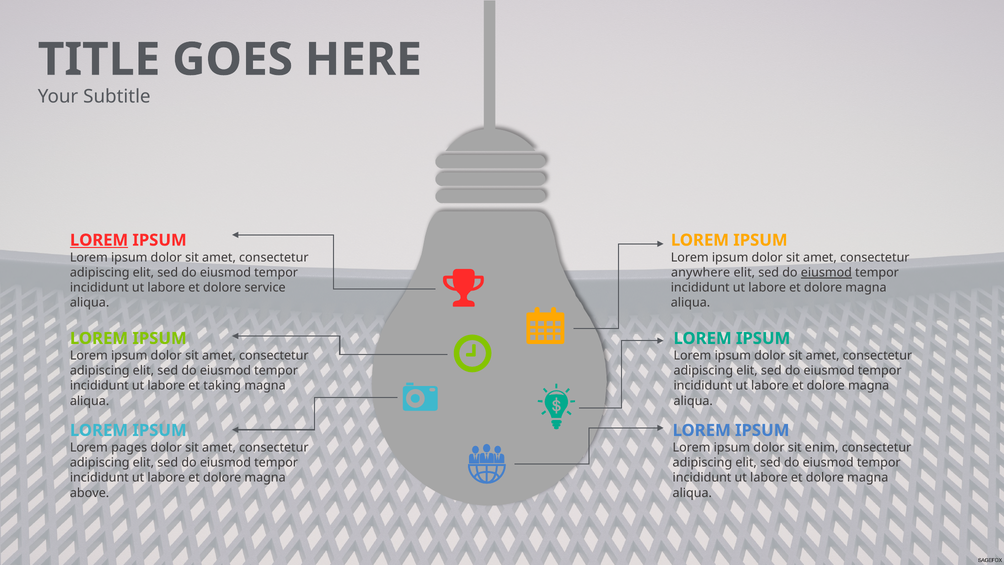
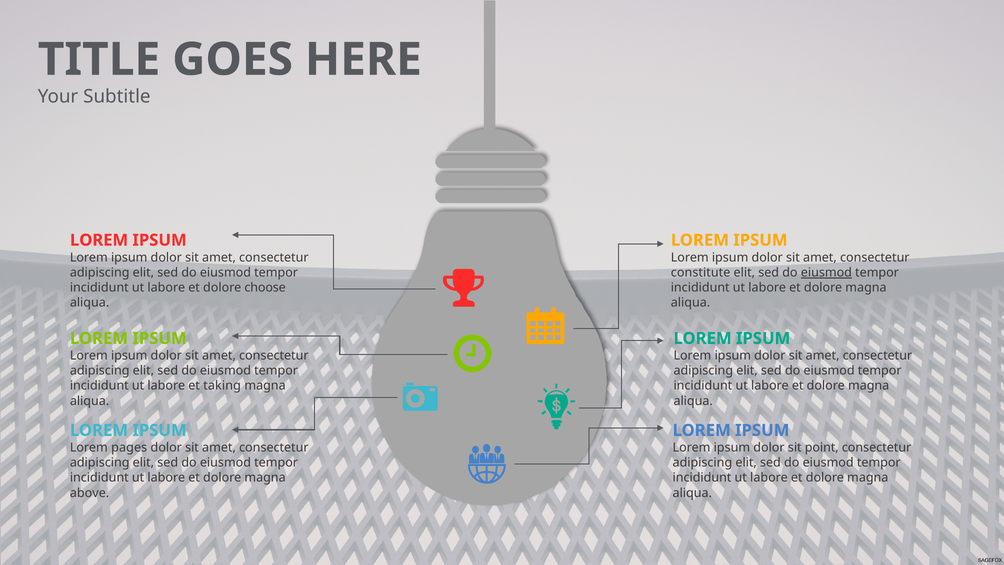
LOREM at (99, 240) underline: present -> none
anywhere: anywhere -> constitute
service: service -> choose
enim: enim -> point
